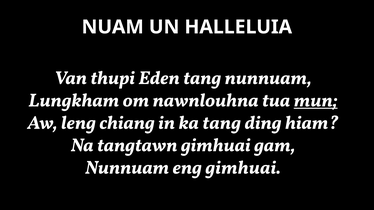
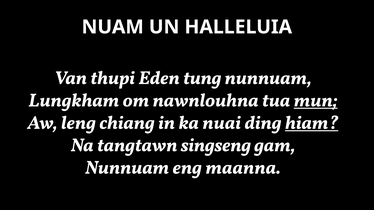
Eden tang: tang -> tung
ka tang: tang -> nuai
hiam underline: none -> present
tangtawn gimhuai: gimhuai -> singseng
eng gimhuai: gimhuai -> maanna
